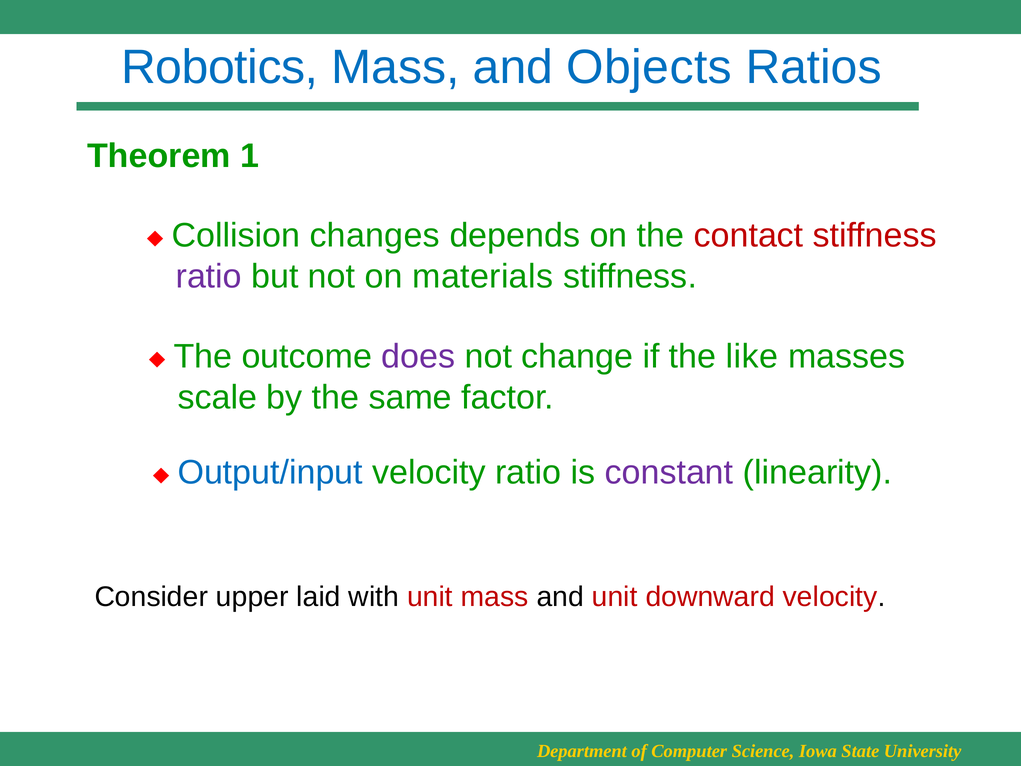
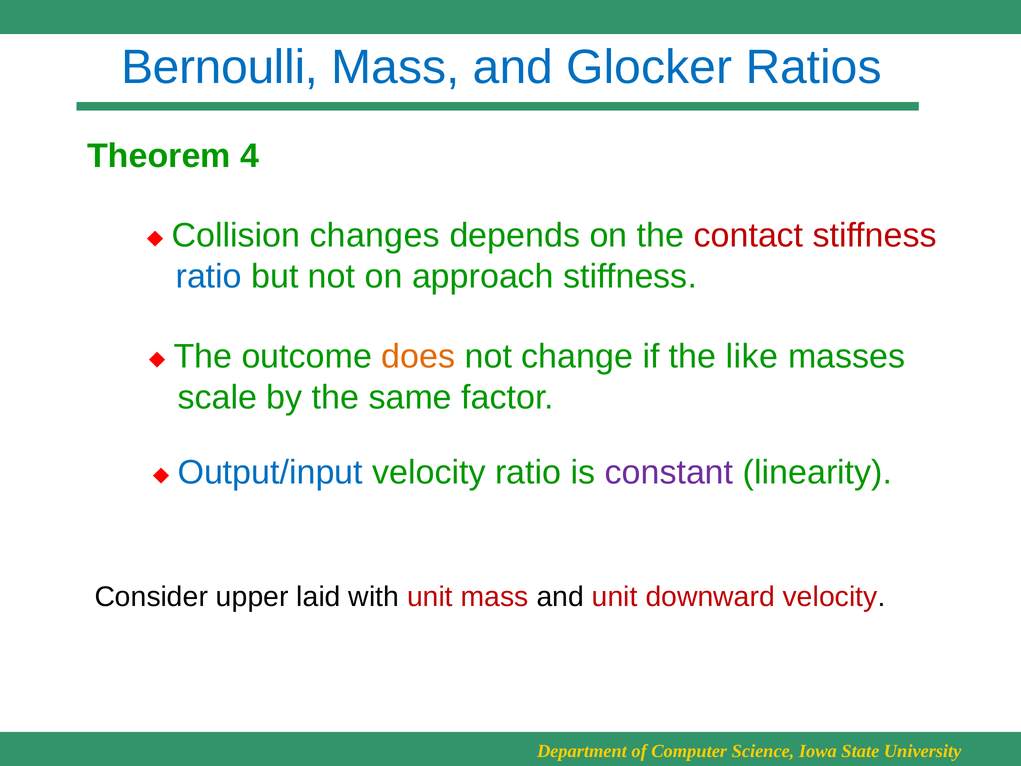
Robotics: Robotics -> Bernoulli
Objects: Objects -> Glocker
1: 1 -> 4
ratio at (209, 276) colour: purple -> blue
materials: materials -> approach
does colour: purple -> orange
